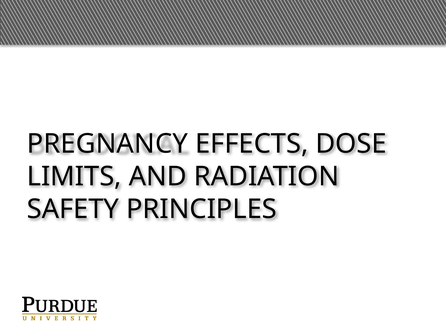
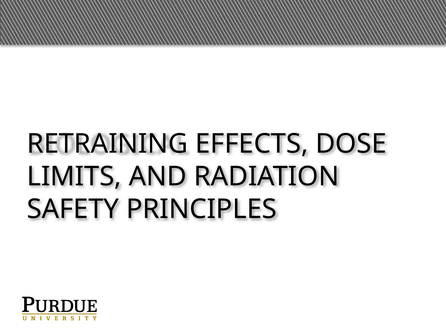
PREGNANCY: PREGNANCY -> RETRAINING
